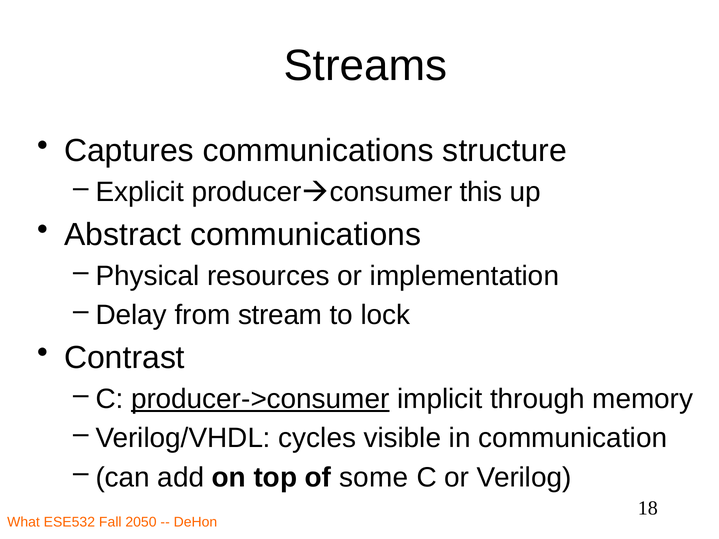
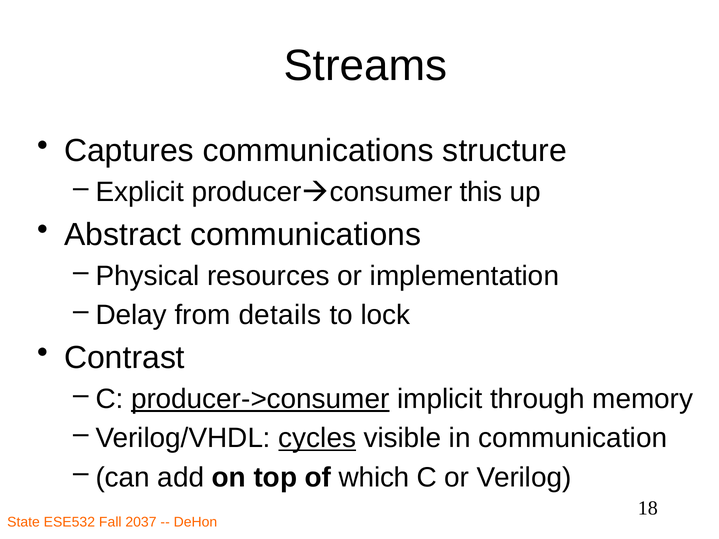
stream: stream -> details
cycles underline: none -> present
some: some -> which
What: What -> State
2050: 2050 -> 2037
